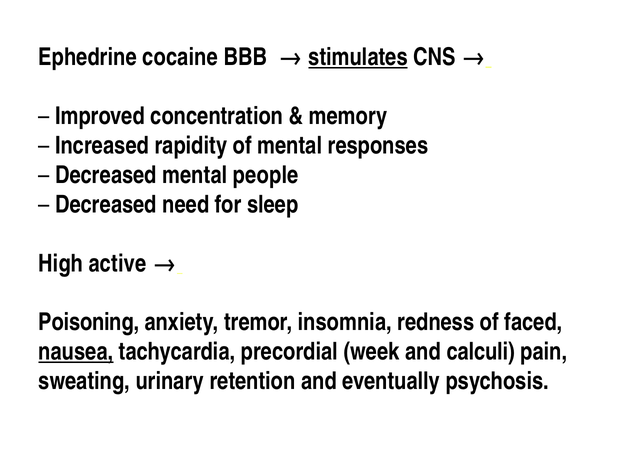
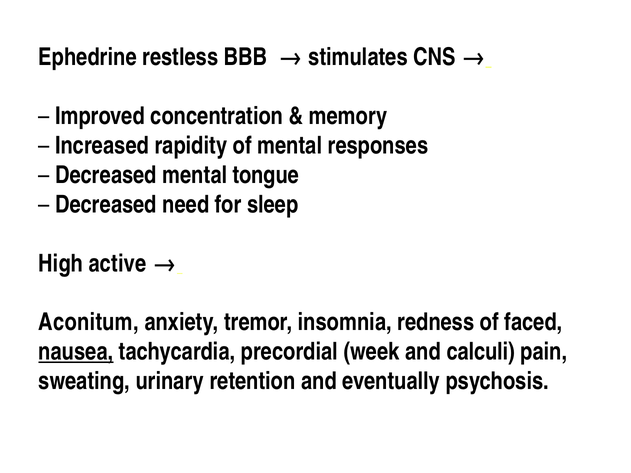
cocaine: cocaine -> restless
stimulates underline: present -> none
people: people -> tongue
Poisoning: Poisoning -> Aconitum
